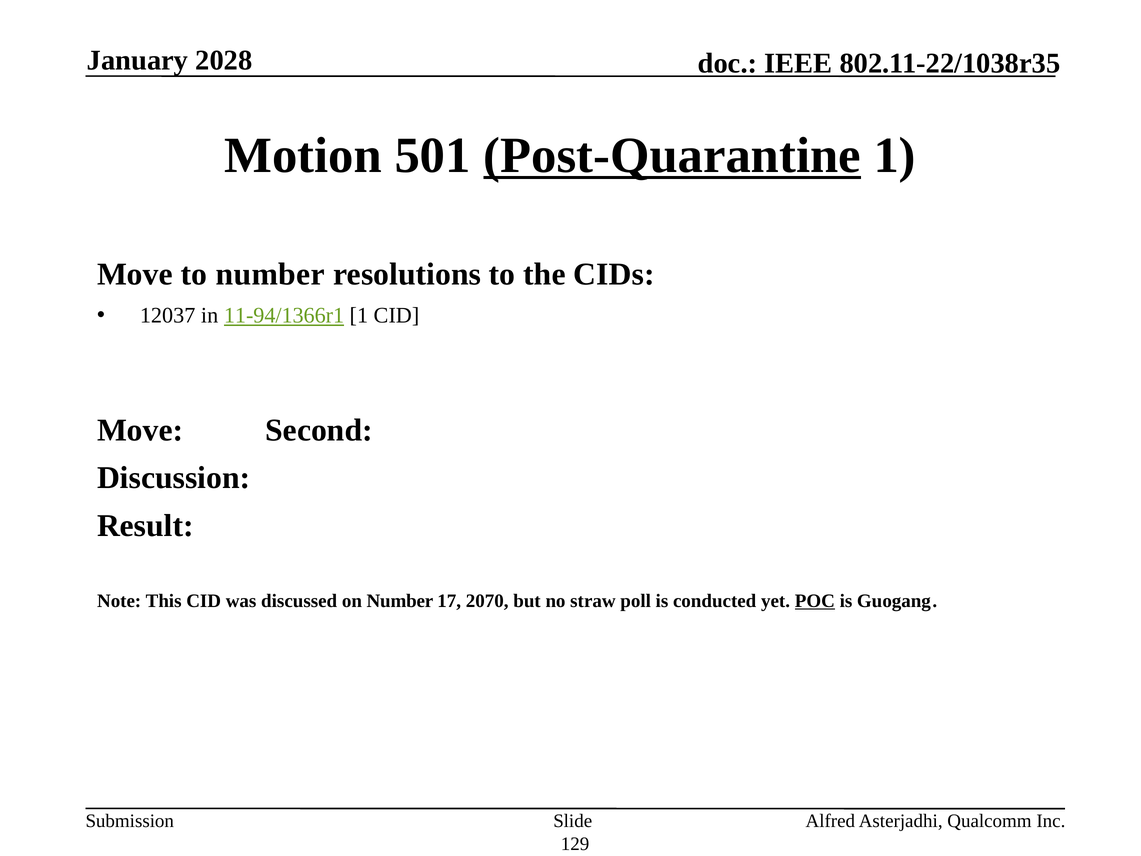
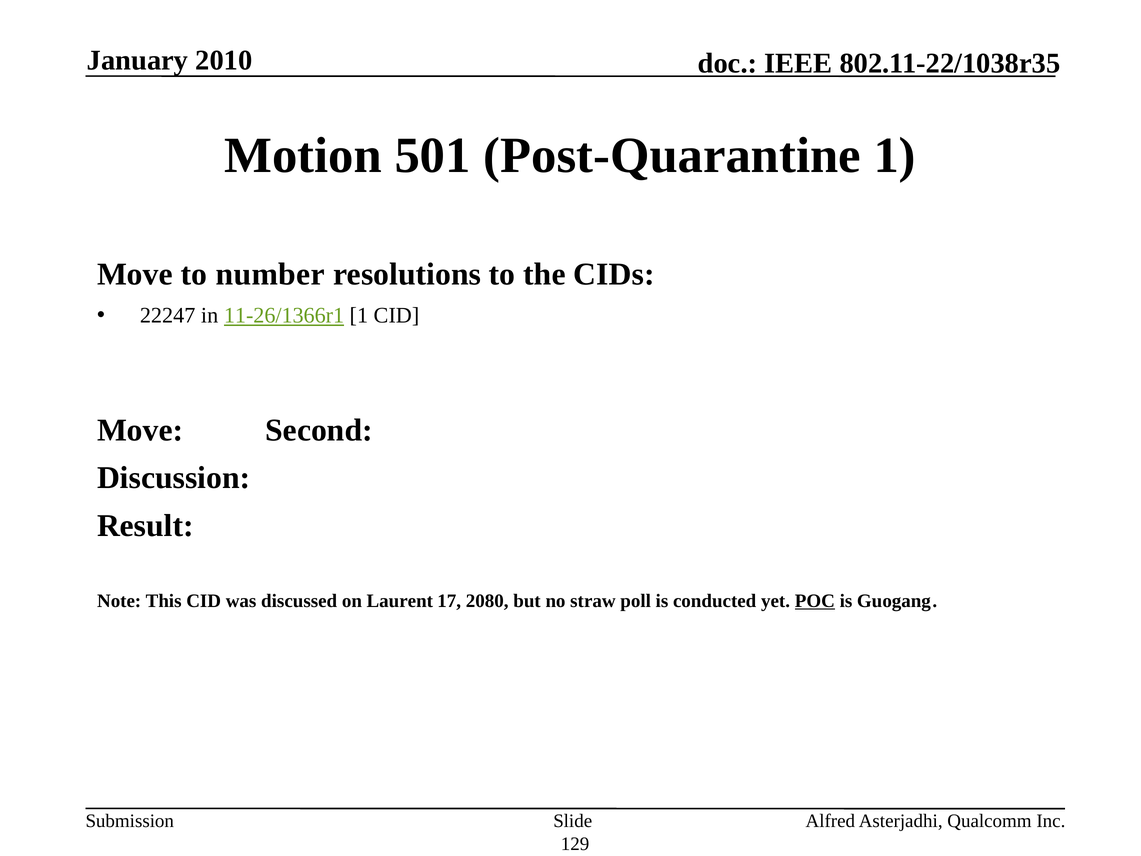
2028: 2028 -> 2010
Post-Quarantine underline: present -> none
12037: 12037 -> 22247
11-94/1366r1: 11-94/1366r1 -> 11-26/1366r1
on Number: Number -> Laurent
2070: 2070 -> 2080
